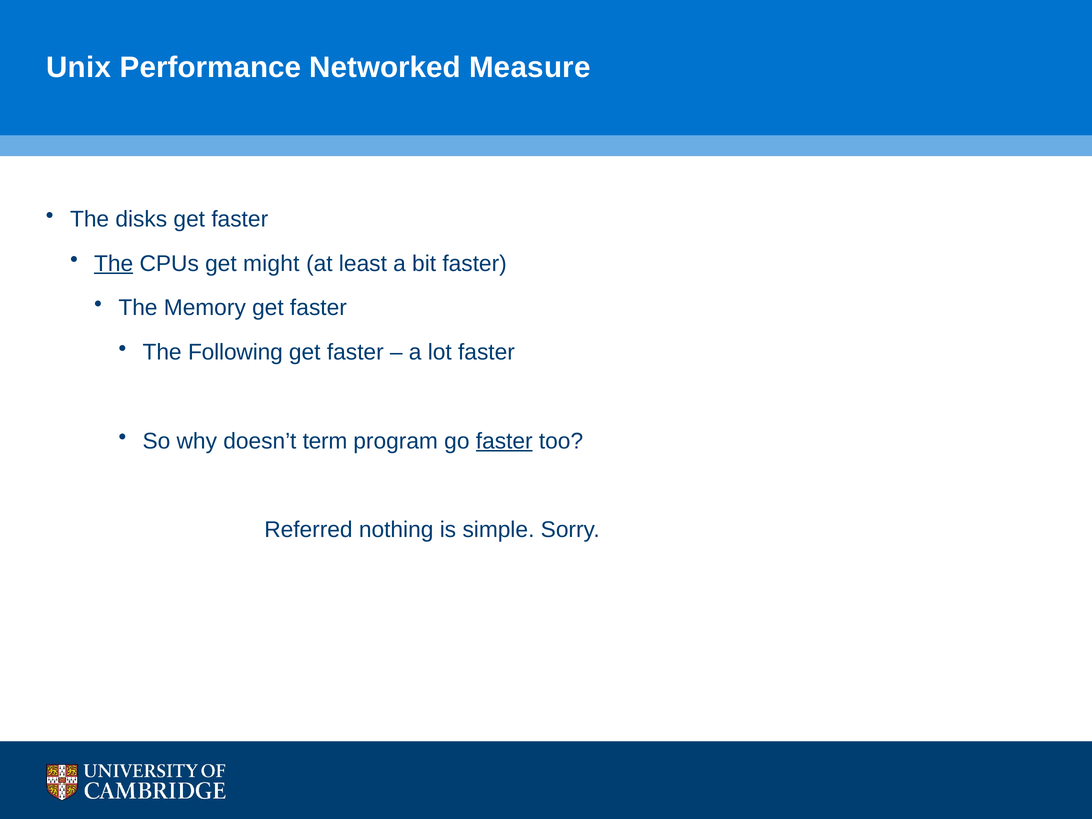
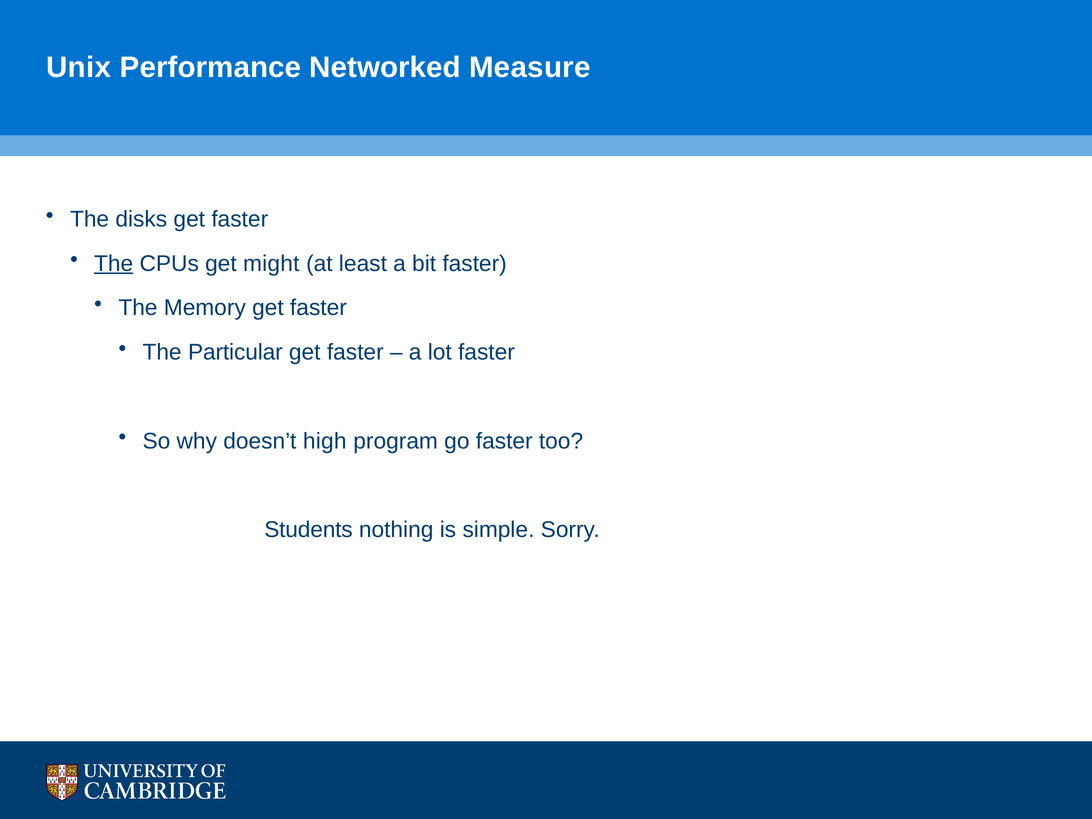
Following: Following -> Particular
term: term -> high
faster at (504, 441) underline: present -> none
Referred: Referred -> Students
